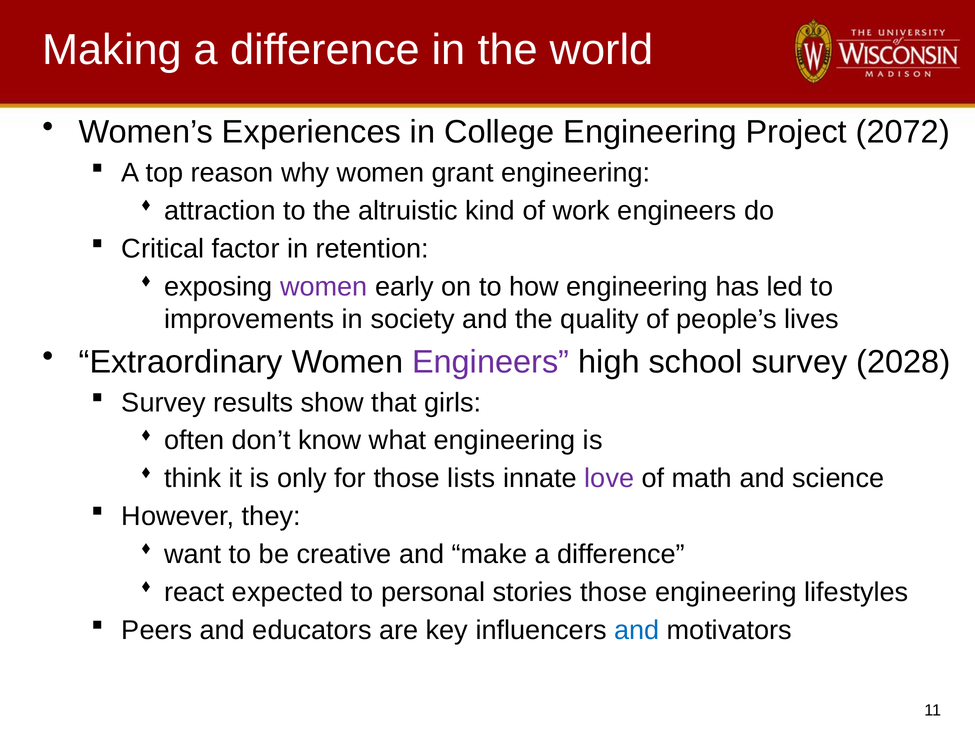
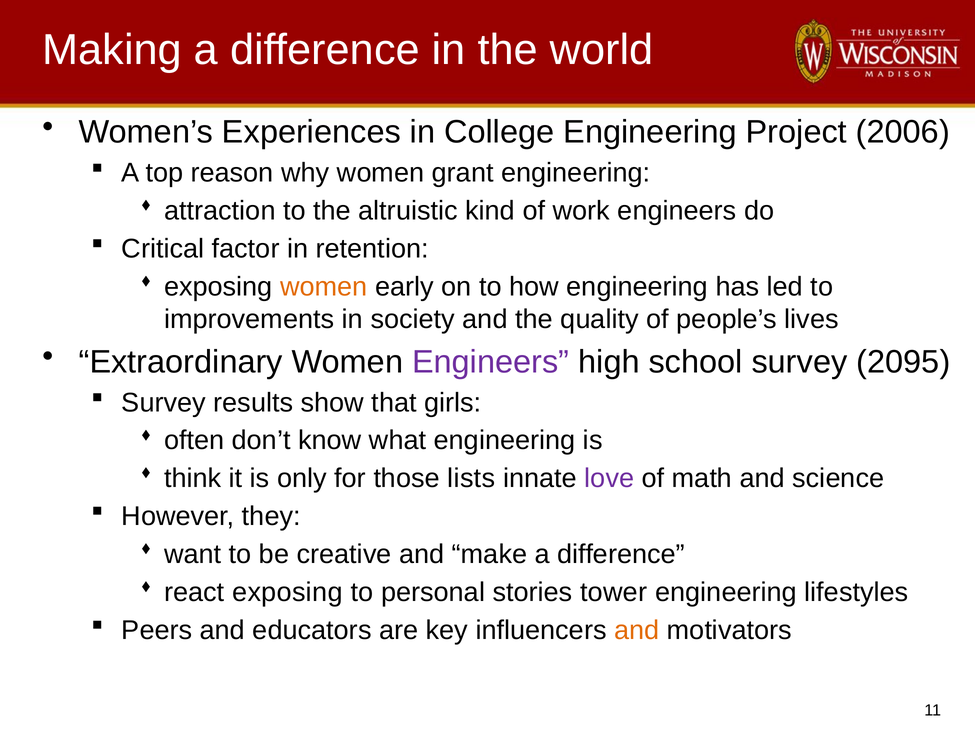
2072: 2072 -> 2006
women at (324, 287) colour: purple -> orange
2028: 2028 -> 2095
react expected: expected -> exposing
stories those: those -> tower
and at (637, 630) colour: blue -> orange
